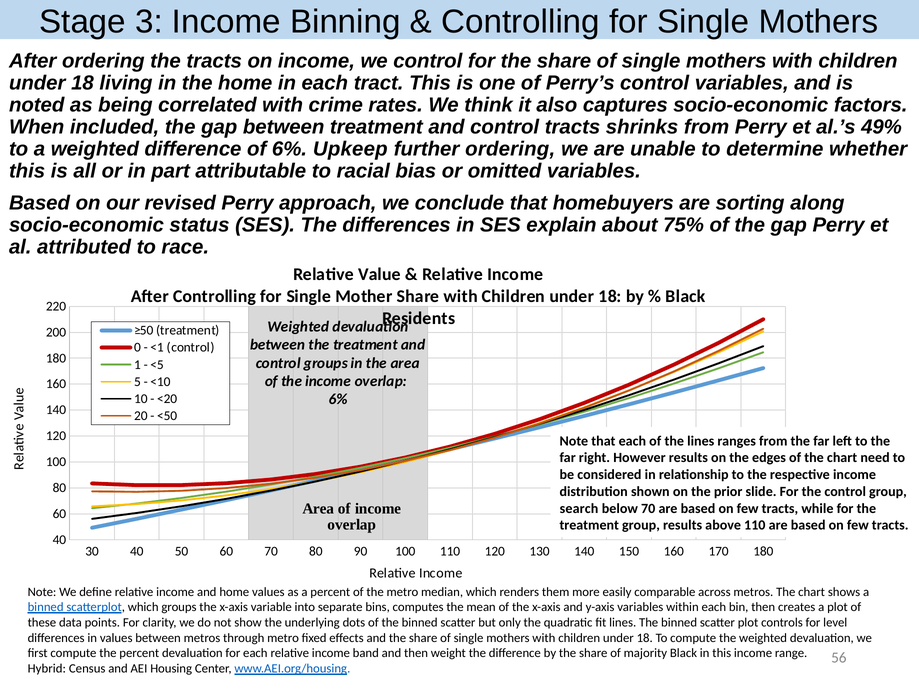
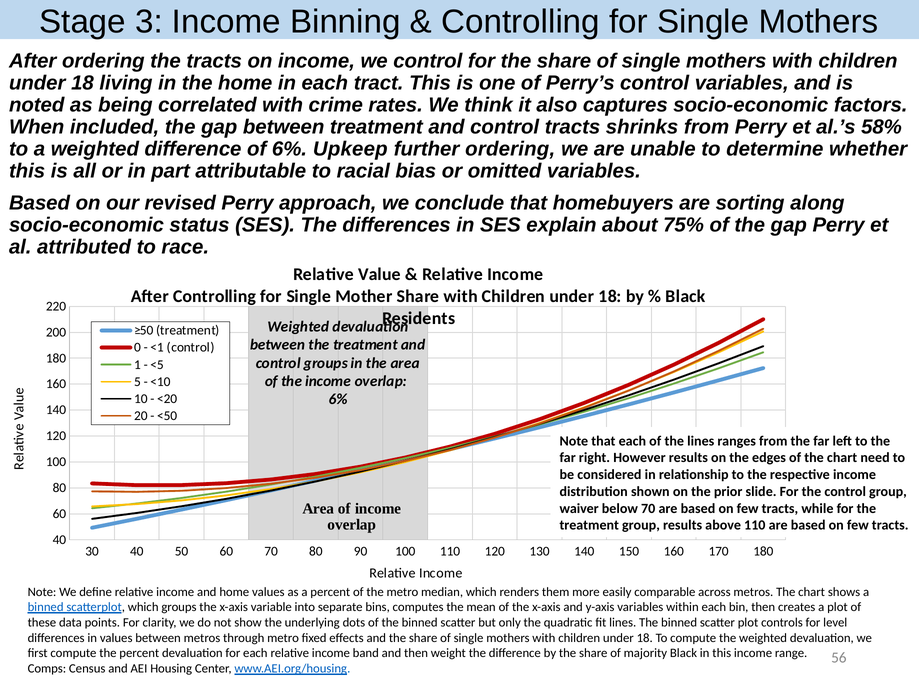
49%: 49% -> 58%
search: search -> waiver
Hybrid: Hybrid -> Comps
